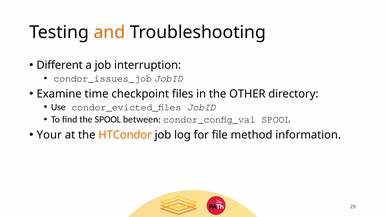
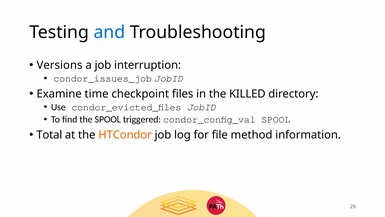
and colour: orange -> blue
Different: Different -> Versions
OTHER: OTHER -> KILLED
between: between -> triggered
Your: Your -> Total
